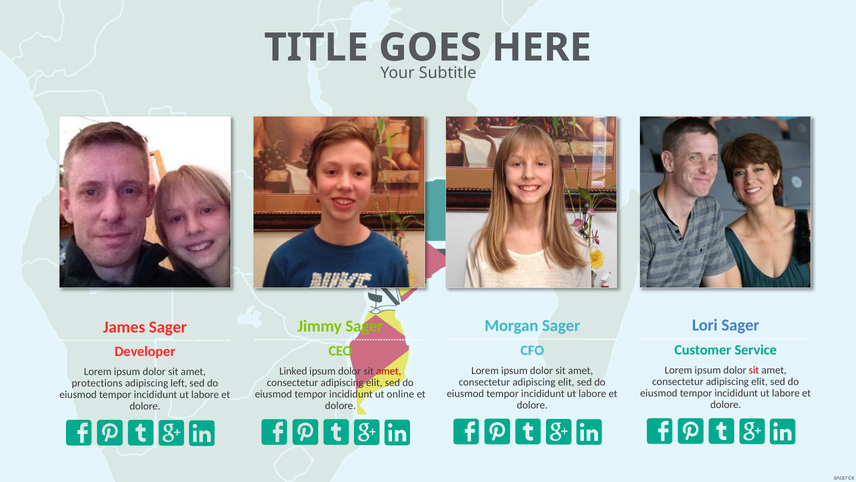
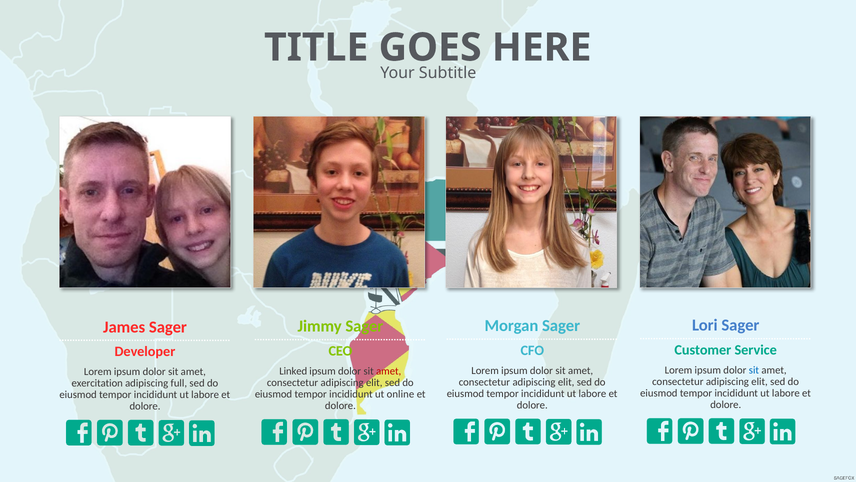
sit at (754, 370) colour: red -> blue
protections: protections -> exercitation
left: left -> full
